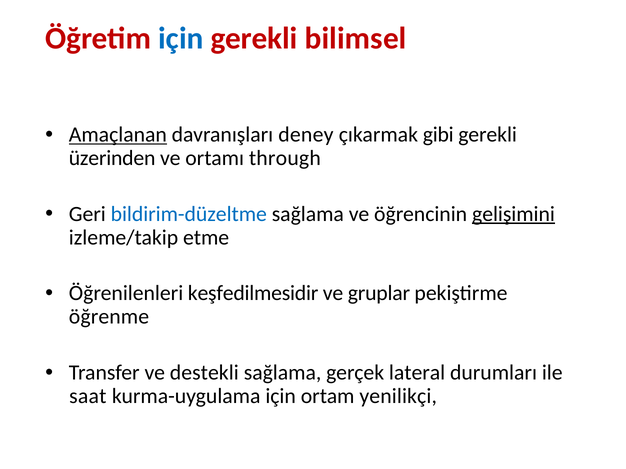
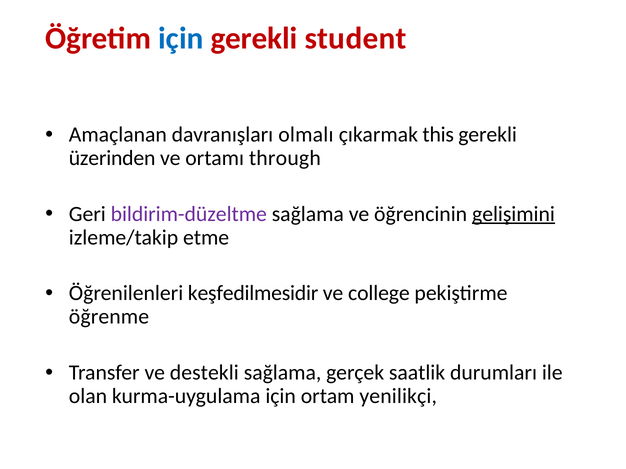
bilimsel: bilimsel -> student
Amaçlanan underline: present -> none
deney: deney -> olmalı
gibi: gibi -> this
bildirim-düzeltme colour: blue -> purple
gruplar: gruplar -> college
lateral: lateral -> saatlik
saat: saat -> olan
